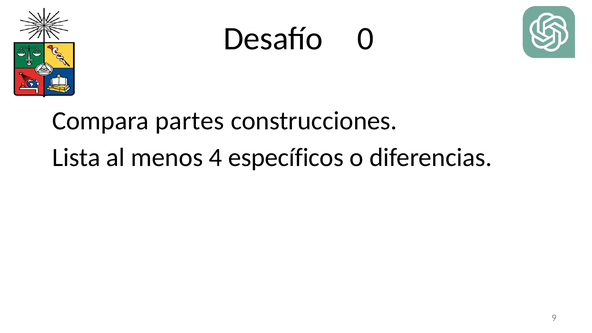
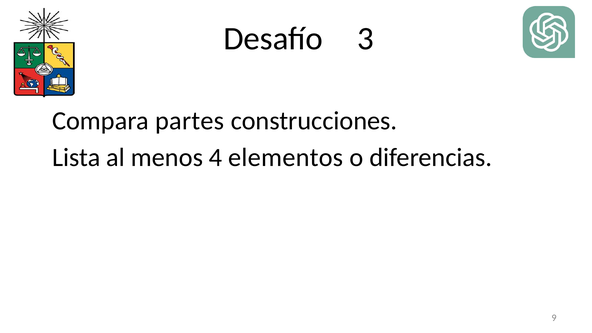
0: 0 -> 3
específicos: específicos -> elementos
